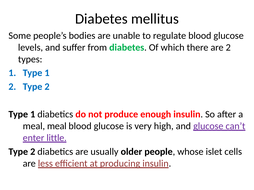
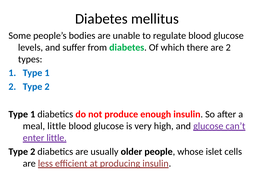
meal meal: meal -> little
